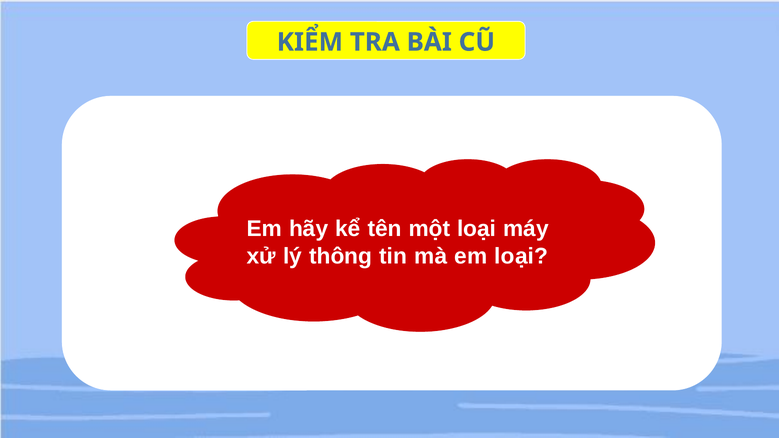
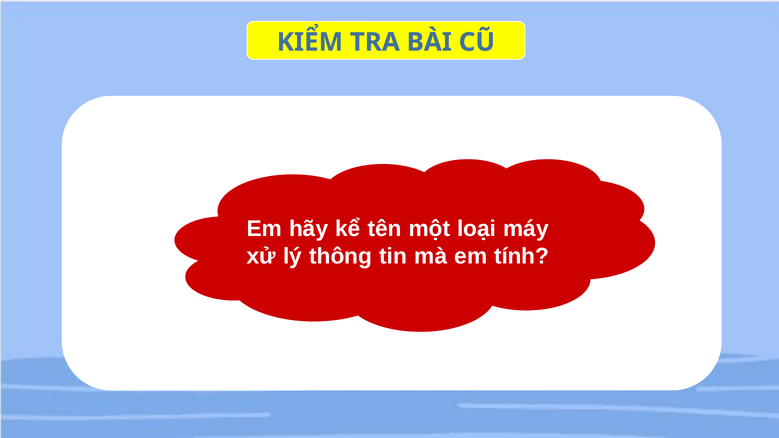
em loại: loại -> tính
